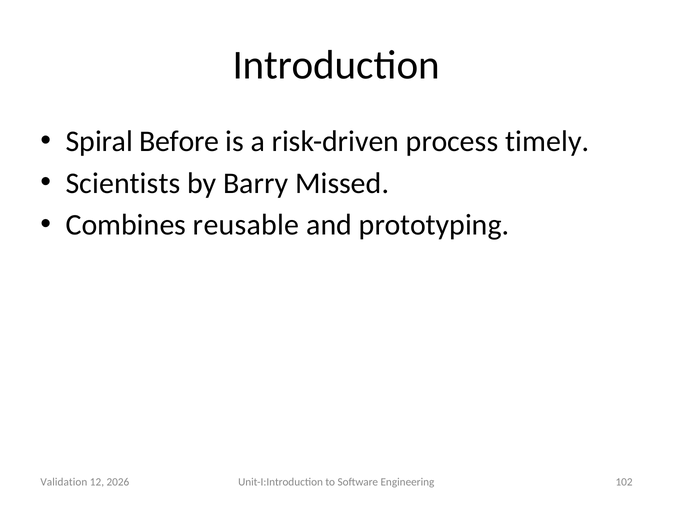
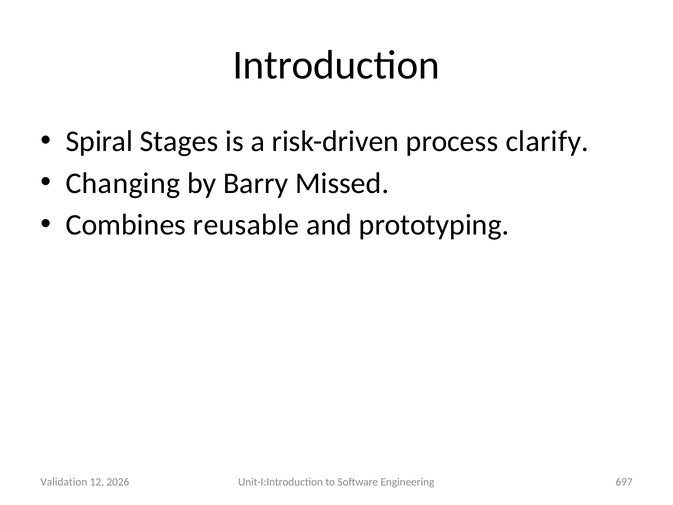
Before: Before -> Stages
timely: timely -> clarify
Scientists: Scientists -> Changing
102: 102 -> 697
